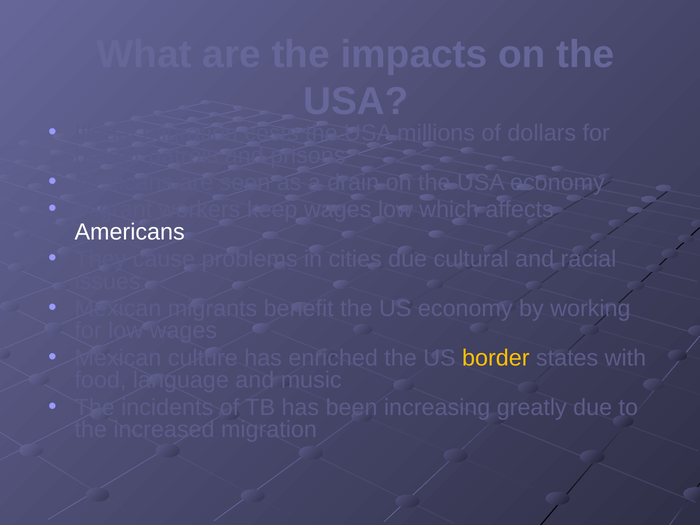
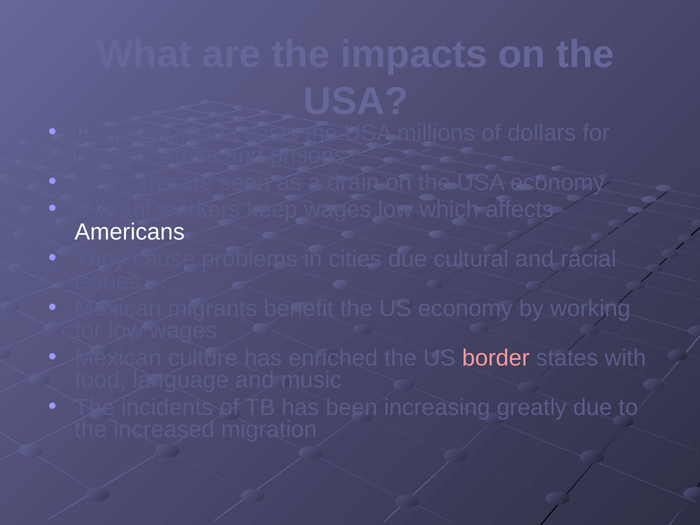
border at (496, 358) colour: yellow -> pink
